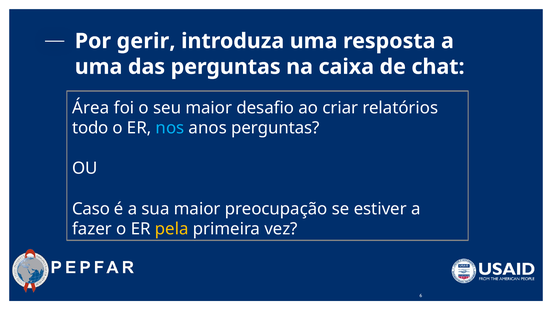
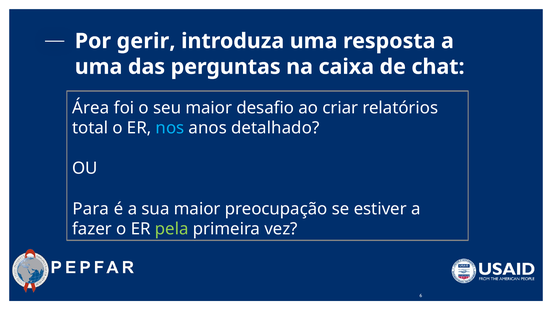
todo: todo -> total
anos perguntas: perguntas -> detalhado
Caso: Caso -> Para
pela colour: yellow -> light green
